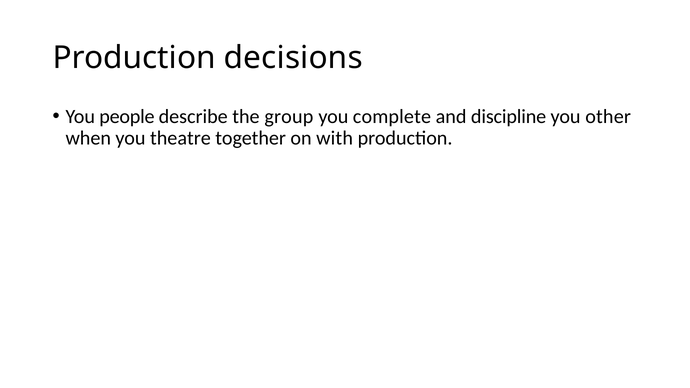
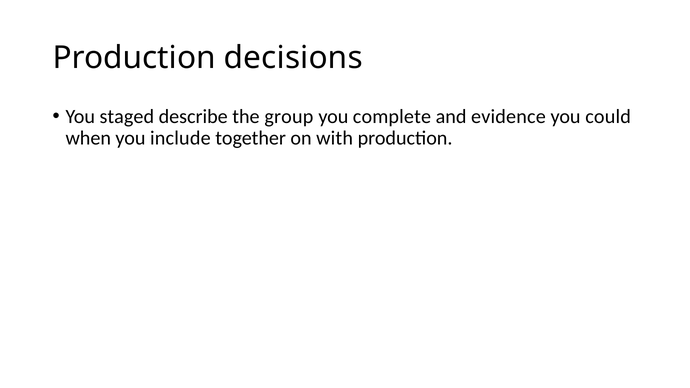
people: people -> staged
discipline: discipline -> evidence
other: other -> could
theatre: theatre -> include
